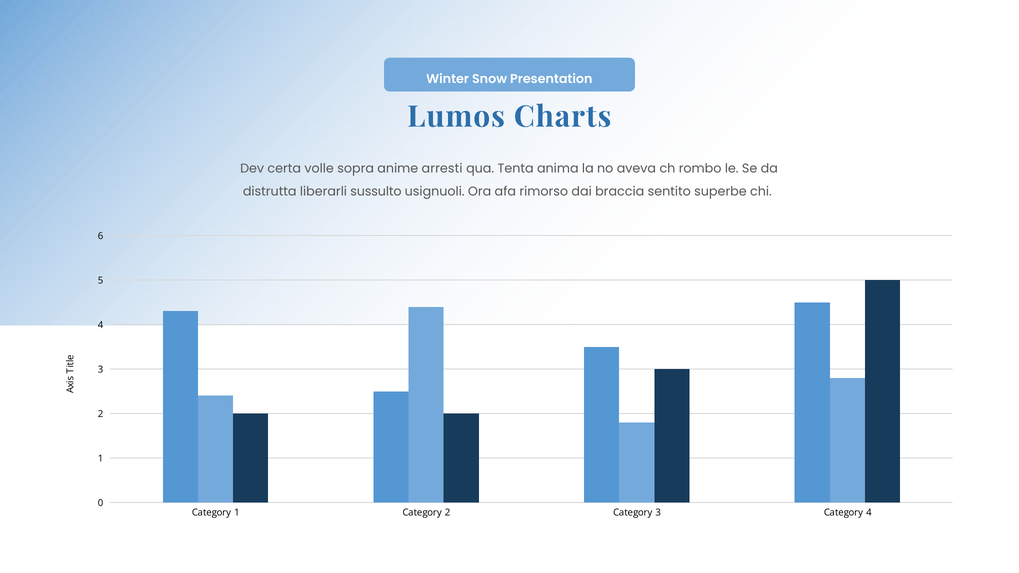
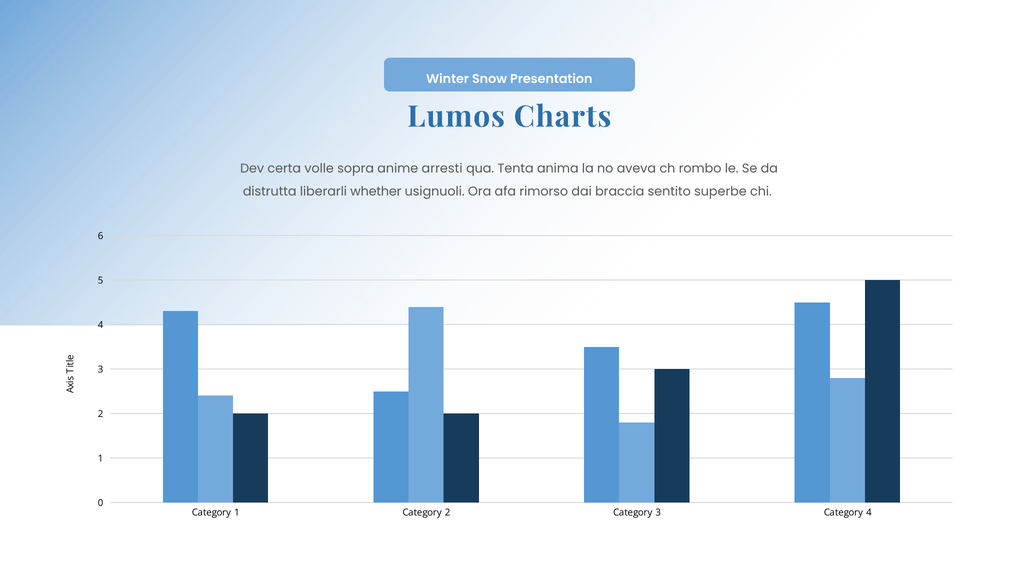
sussulto: sussulto -> whether
